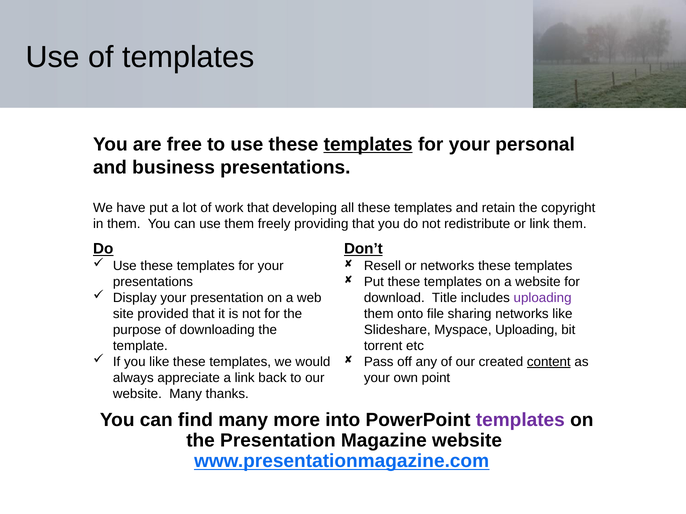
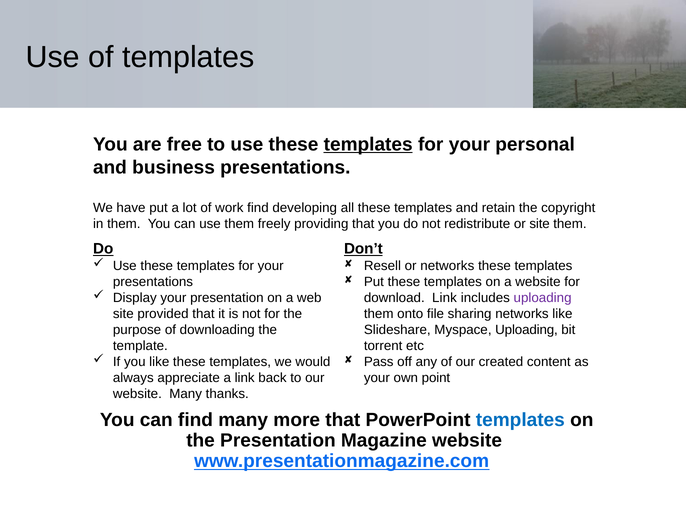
work that: that -> find
or link: link -> site
download Title: Title -> Link
content underline: present -> none
more into: into -> that
templates at (520, 420) colour: purple -> blue
